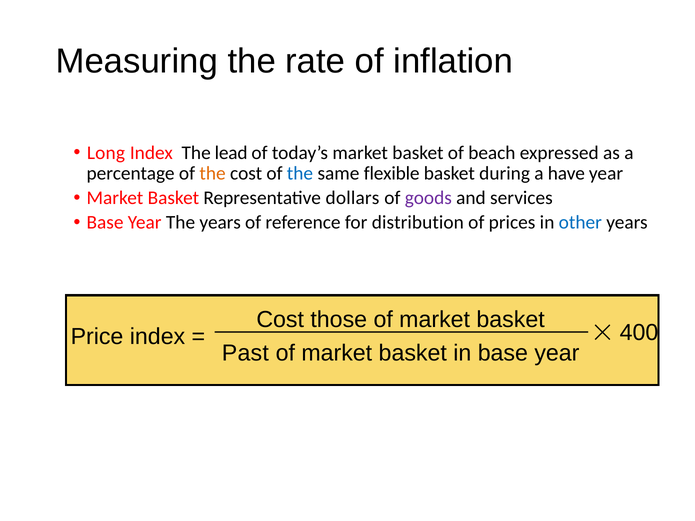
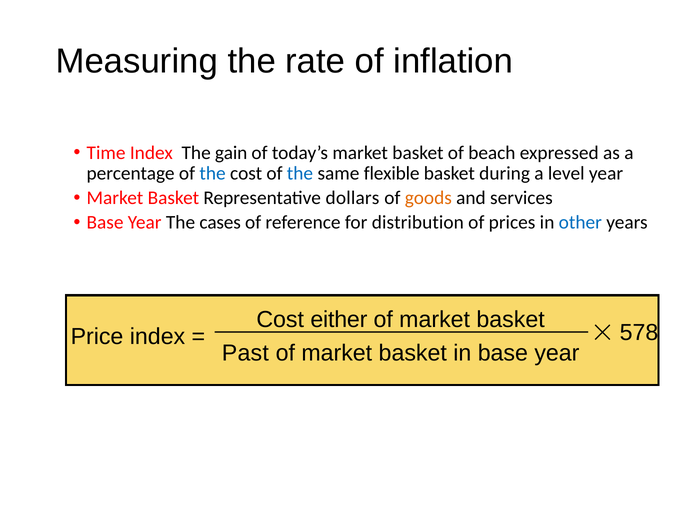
Long: Long -> Time
lead: lead -> gain
the at (213, 174) colour: orange -> blue
have: have -> level
goods colour: purple -> orange
The years: years -> cases
those: those -> either
400: 400 -> 578
